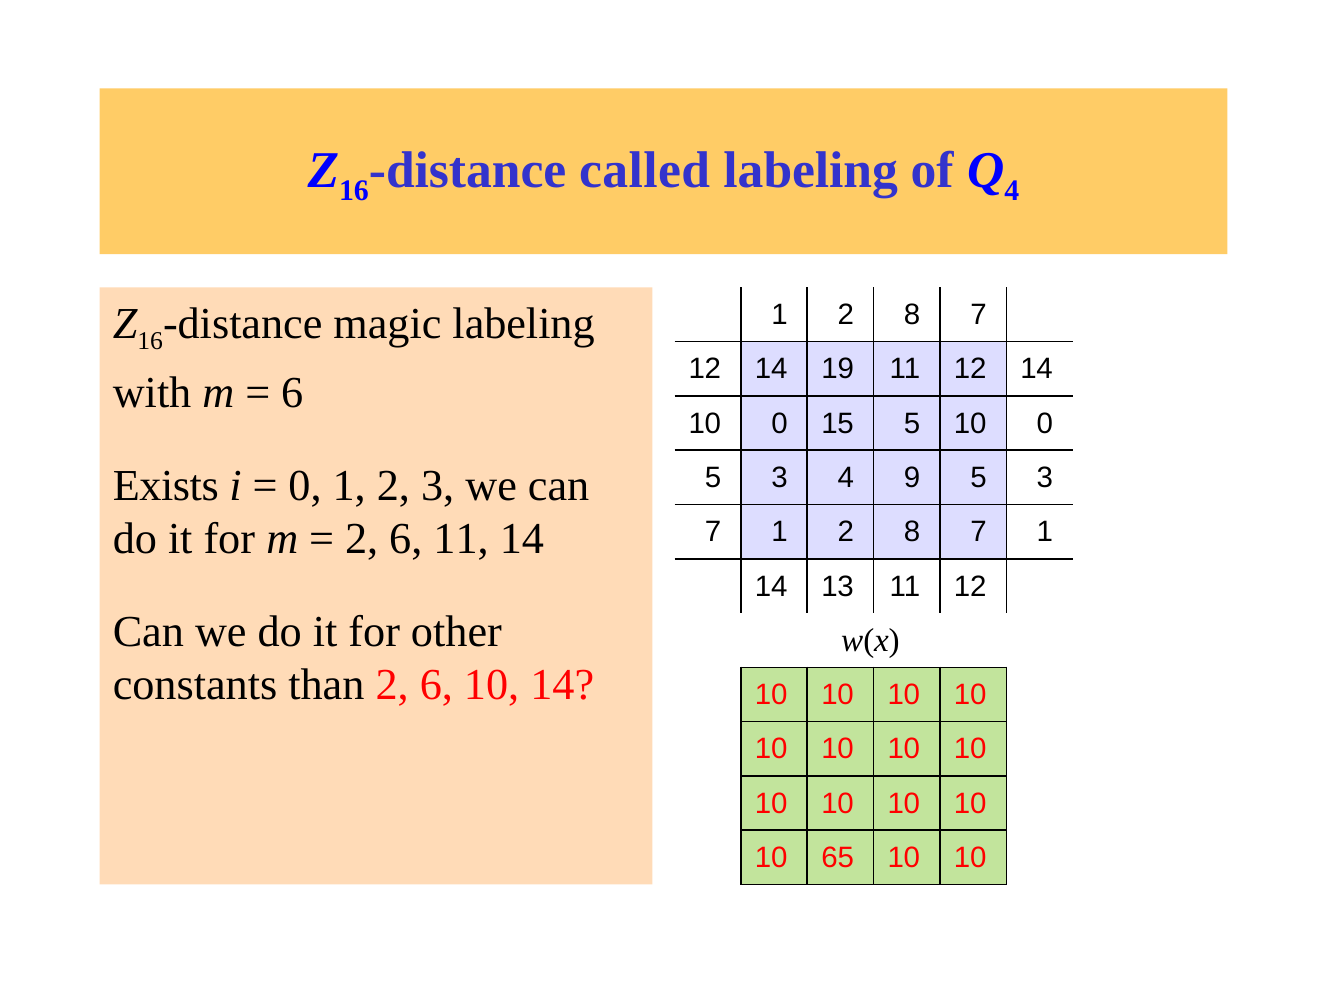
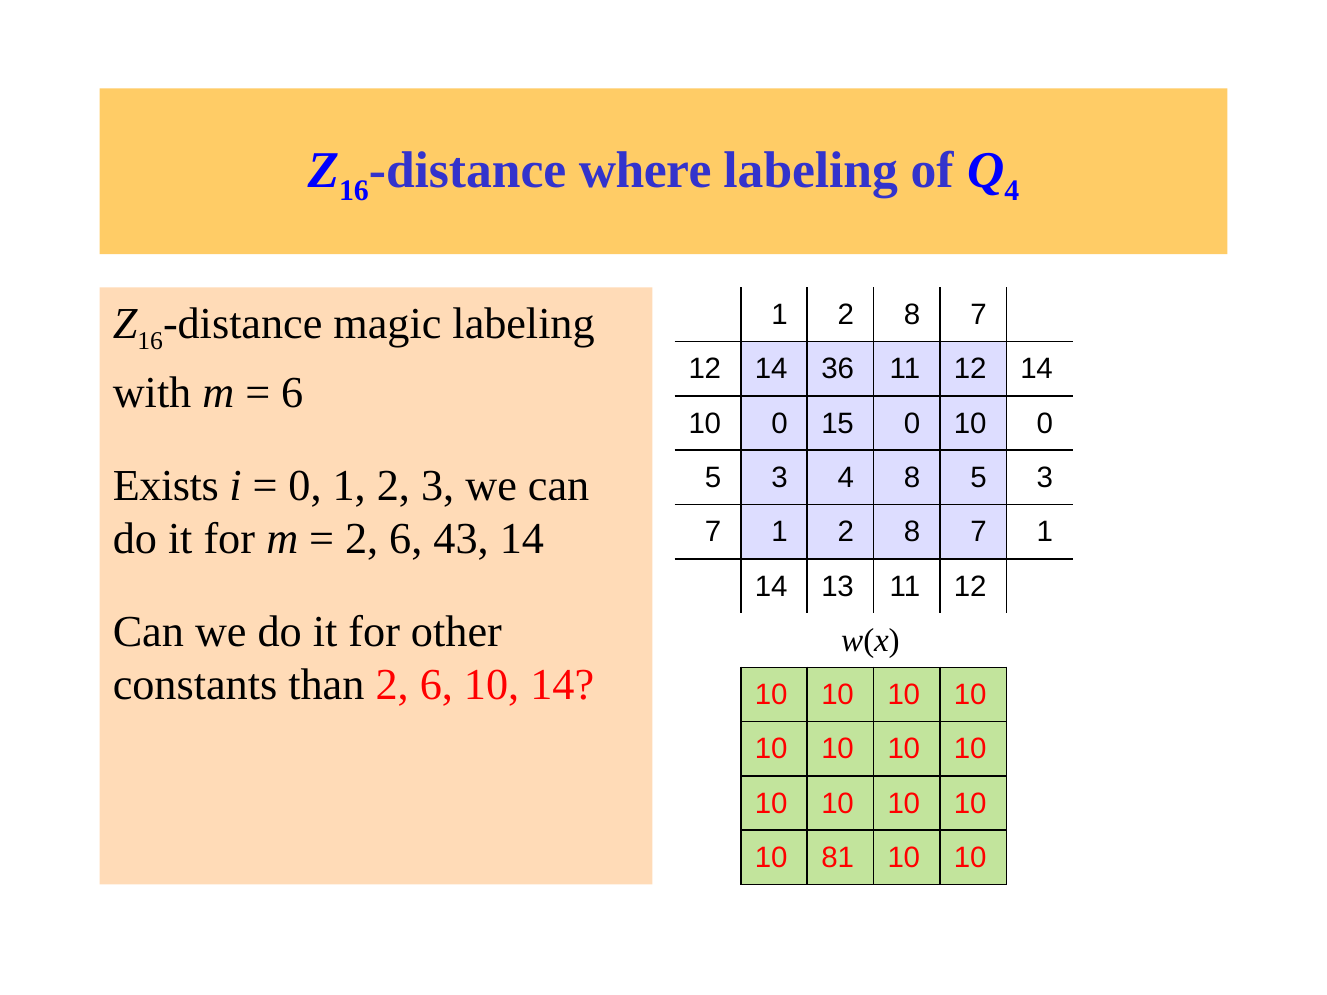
called: called -> where
19: 19 -> 36
15 5: 5 -> 0
4 9: 9 -> 8
6 11: 11 -> 43
65: 65 -> 81
